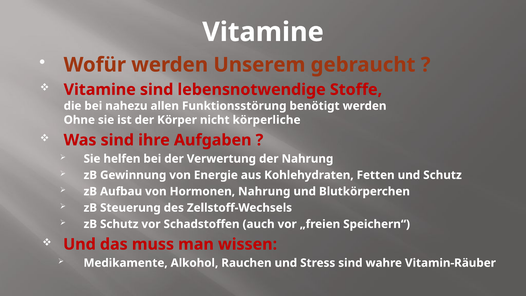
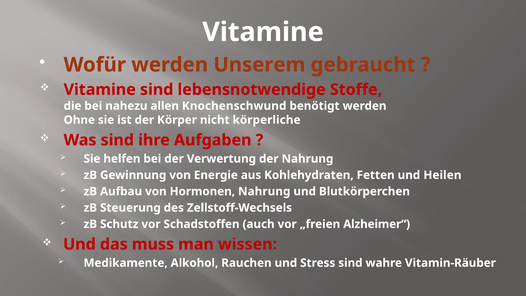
Funktionsstörung: Funktionsstörung -> Knochenschwund
und Schutz: Schutz -> Heilen
Speichern“: Speichern“ -> Alzheimer“
